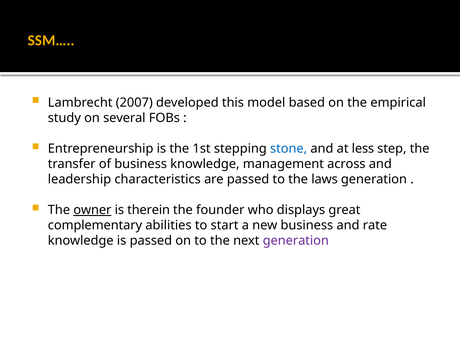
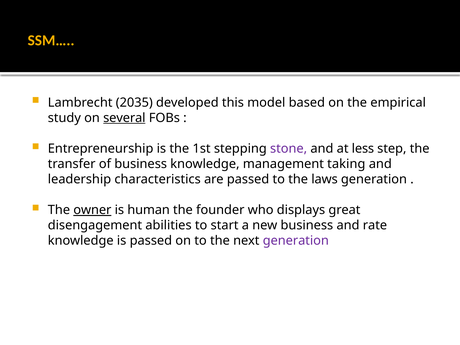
2007: 2007 -> 2035
several underline: none -> present
stone colour: blue -> purple
across: across -> taking
therein: therein -> human
complementary: complementary -> disengagement
